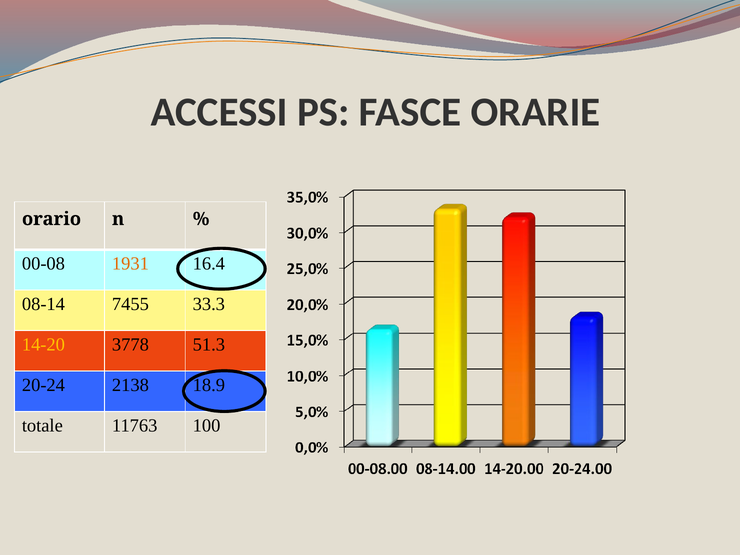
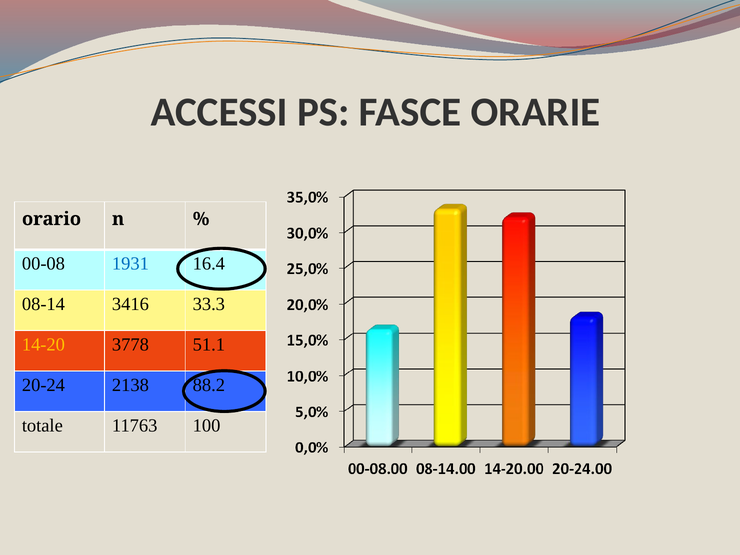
1931 colour: orange -> blue
7455: 7455 -> 3416
51.3: 51.3 -> 51.1
18.9: 18.9 -> 88.2
